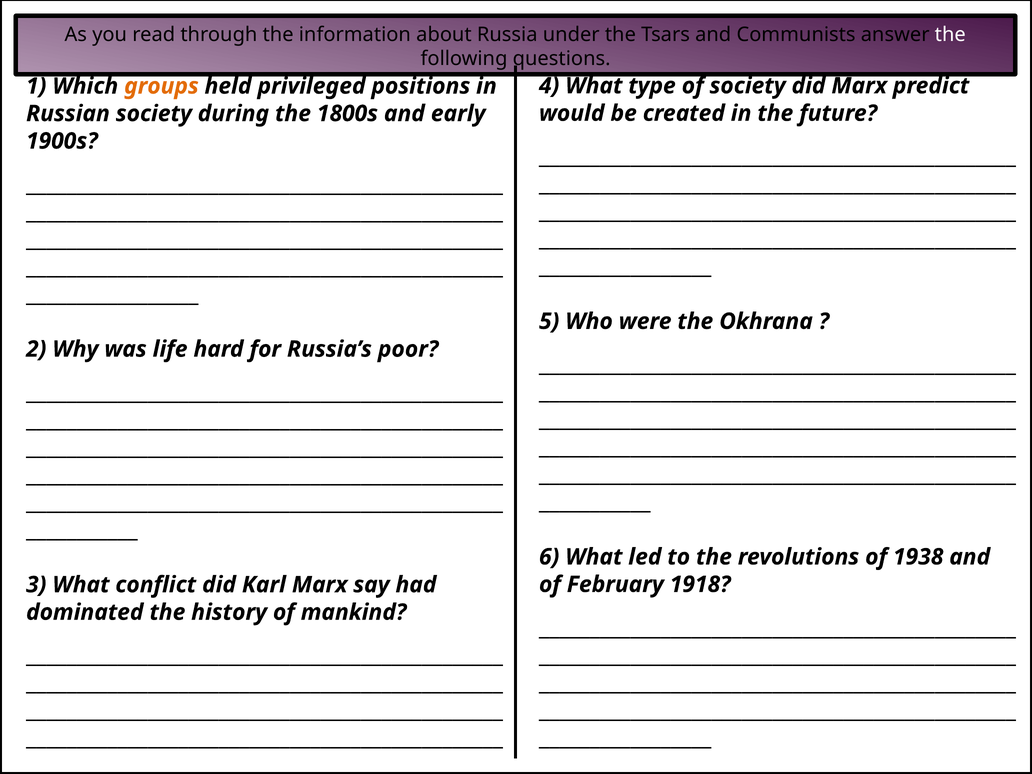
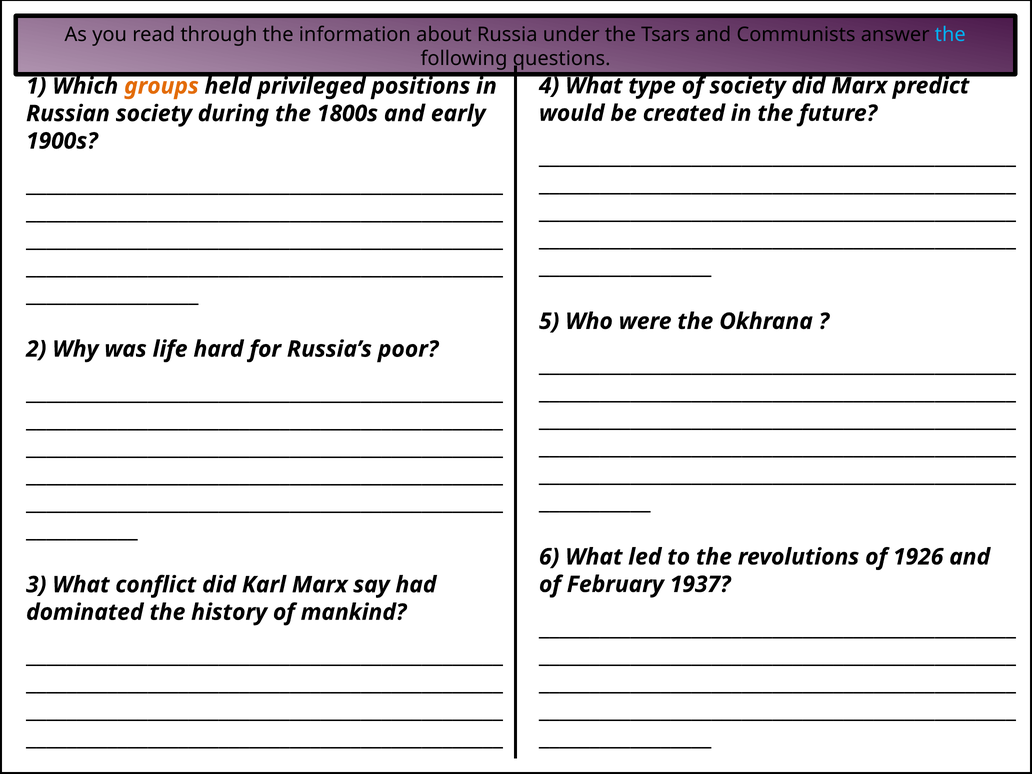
the at (950, 34) colour: white -> light blue
1938: 1938 -> 1926
1918: 1918 -> 1937
